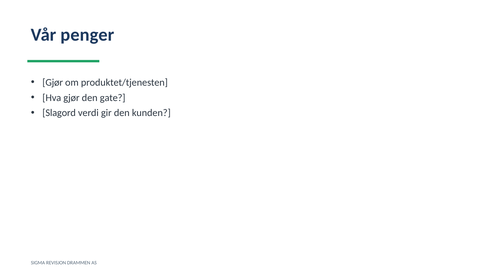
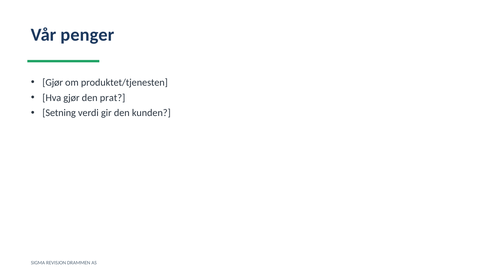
gate: gate -> prat
Slagord: Slagord -> Setning
